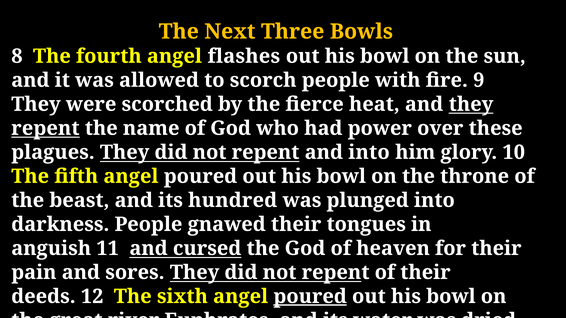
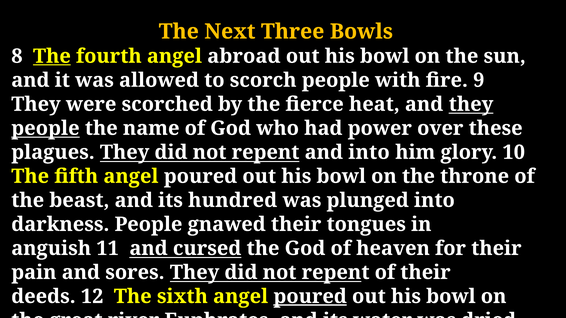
The at (52, 56) underline: none -> present
flashes: flashes -> abroad
repent at (45, 128): repent -> people
